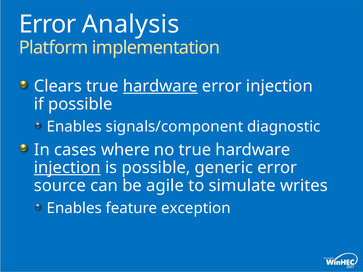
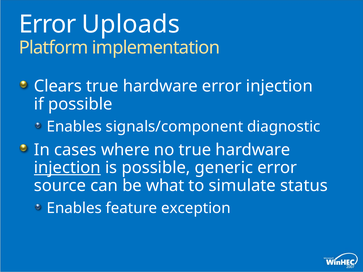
Analysis: Analysis -> Uploads
hardware at (160, 86) underline: present -> none
agile: agile -> what
writes: writes -> status
